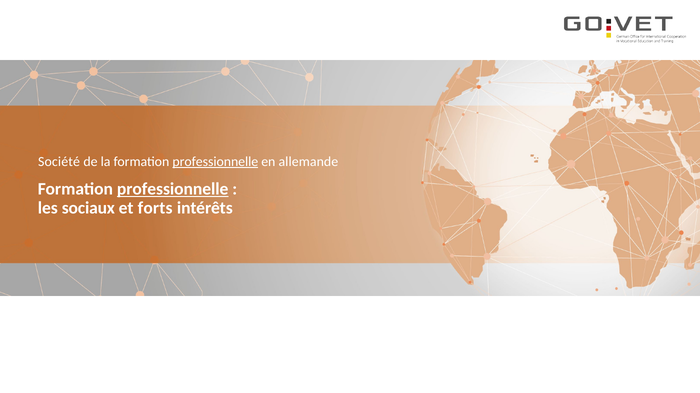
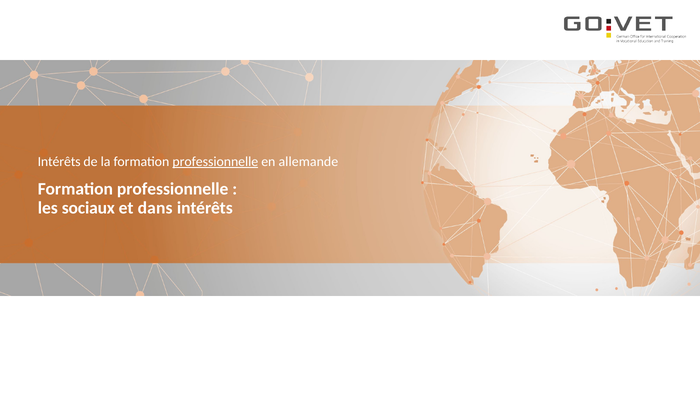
Société at (59, 162): Société -> Intérêts
professionnelle at (173, 190) underline: present -> none
forts: forts -> dans
